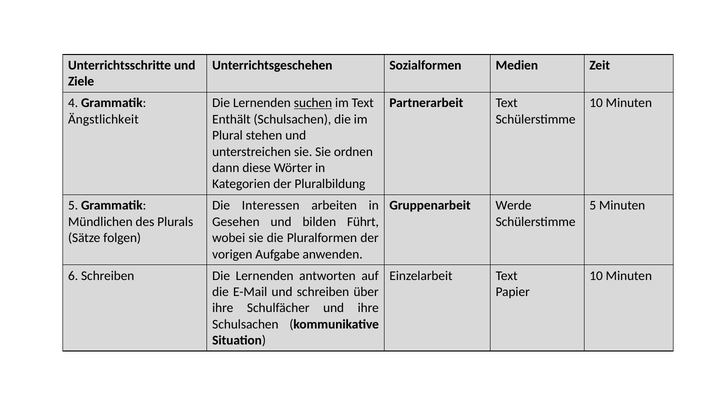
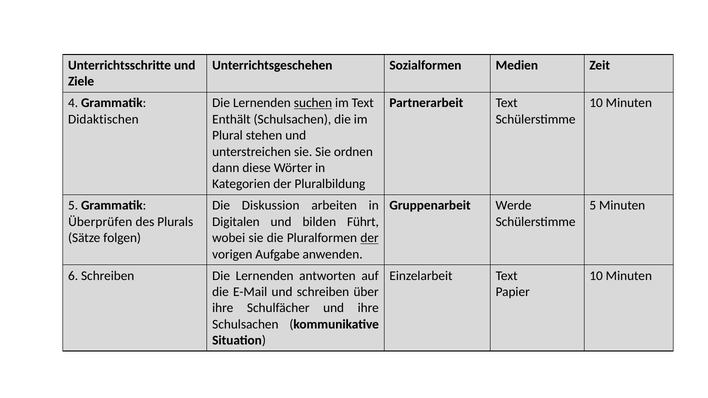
Ängstlichkeit: Ängstlichkeit -> Didaktischen
Interessen: Interessen -> Diskussion
Mündlichen: Mündlichen -> Überprüfen
Gesehen: Gesehen -> Digitalen
der at (370, 238) underline: none -> present
